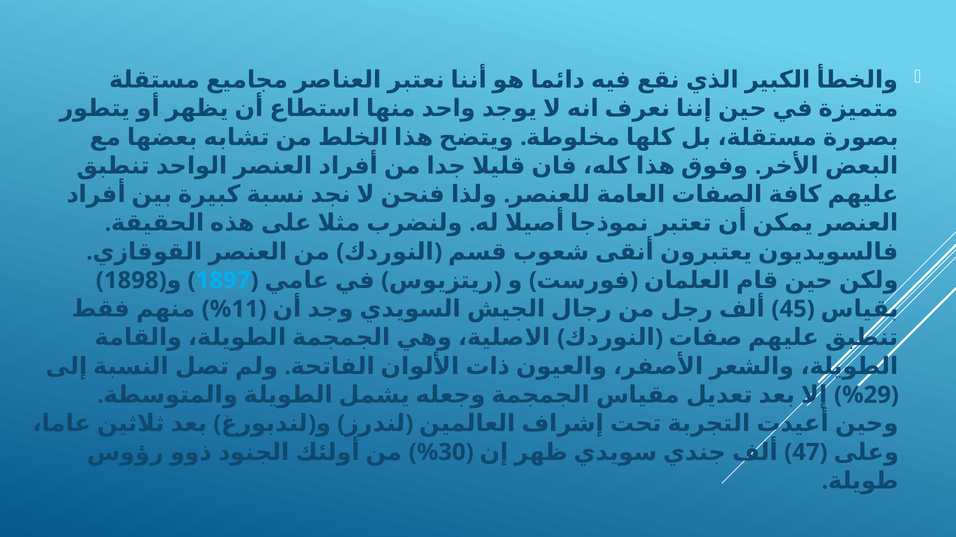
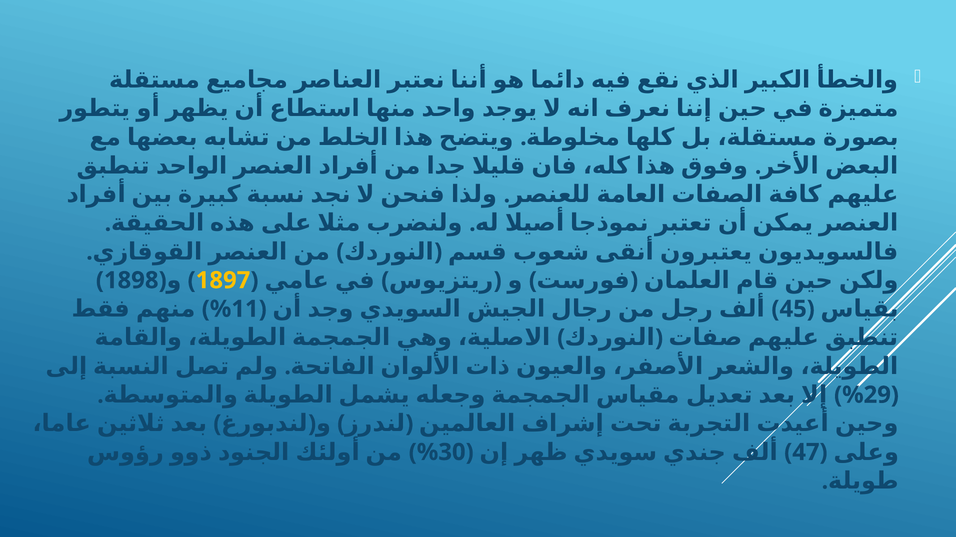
1897 colour: light blue -> yellow
